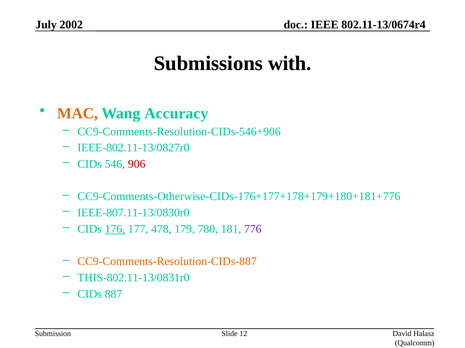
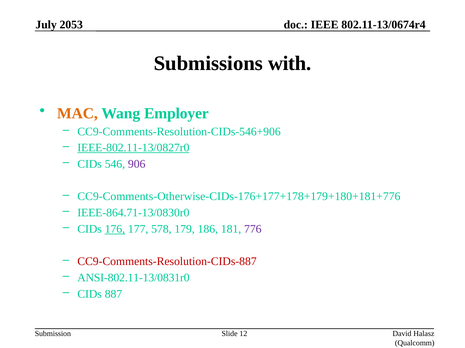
2002: 2002 -> 2053
Accuracy: Accuracy -> Employer
IEEE-802.11-13/0827r0 underline: none -> present
906 colour: red -> purple
IEEE-807.11-13/0830r0: IEEE-807.11-13/0830r0 -> IEEE-864.71-13/0830r0
478: 478 -> 578
780: 780 -> 186
CC9-Comments-Resolution-CIDs-887 colour: orange -> red
THIS-802.11-13/0831r0: THIS-802.11-13/0831r0 -> ANSI-802.11-13/0831r0
